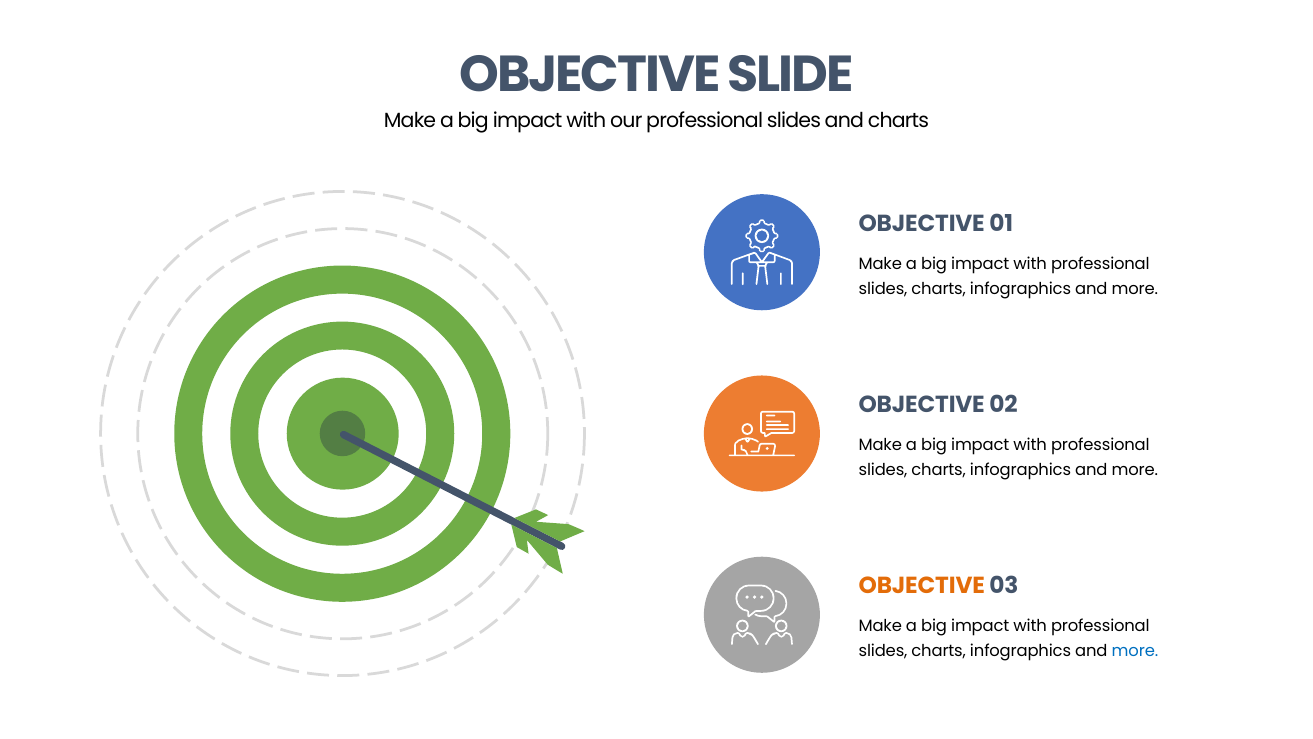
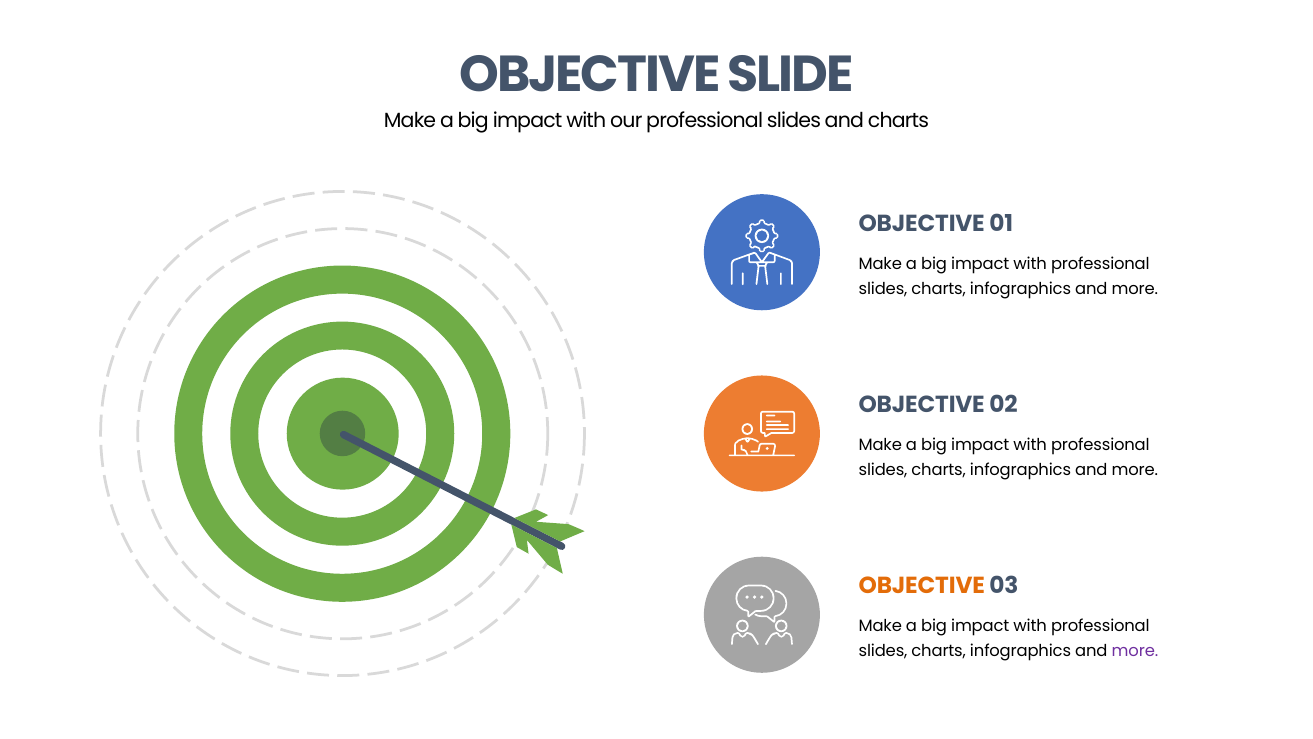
more at (1135, 651) colour: blue -> purple
